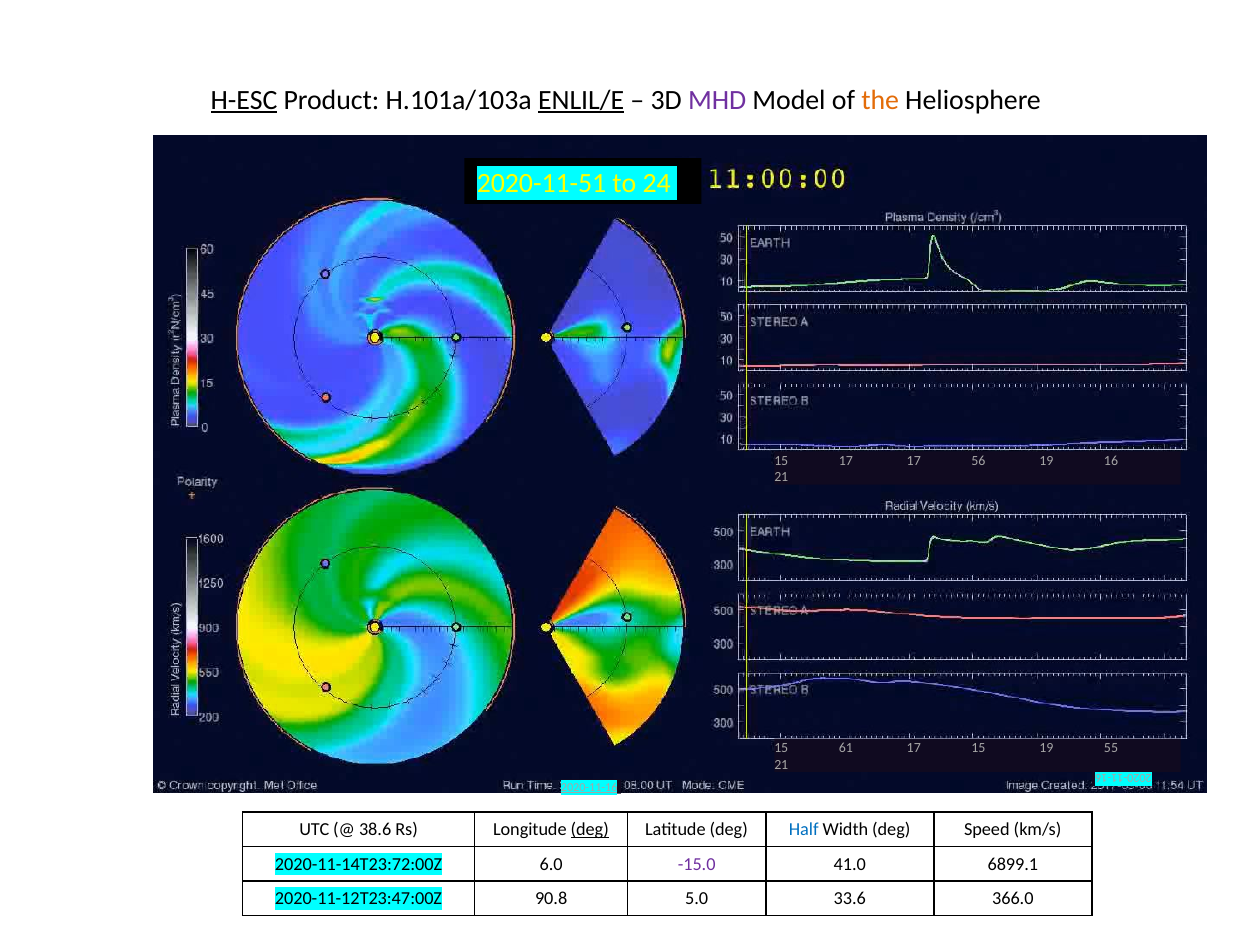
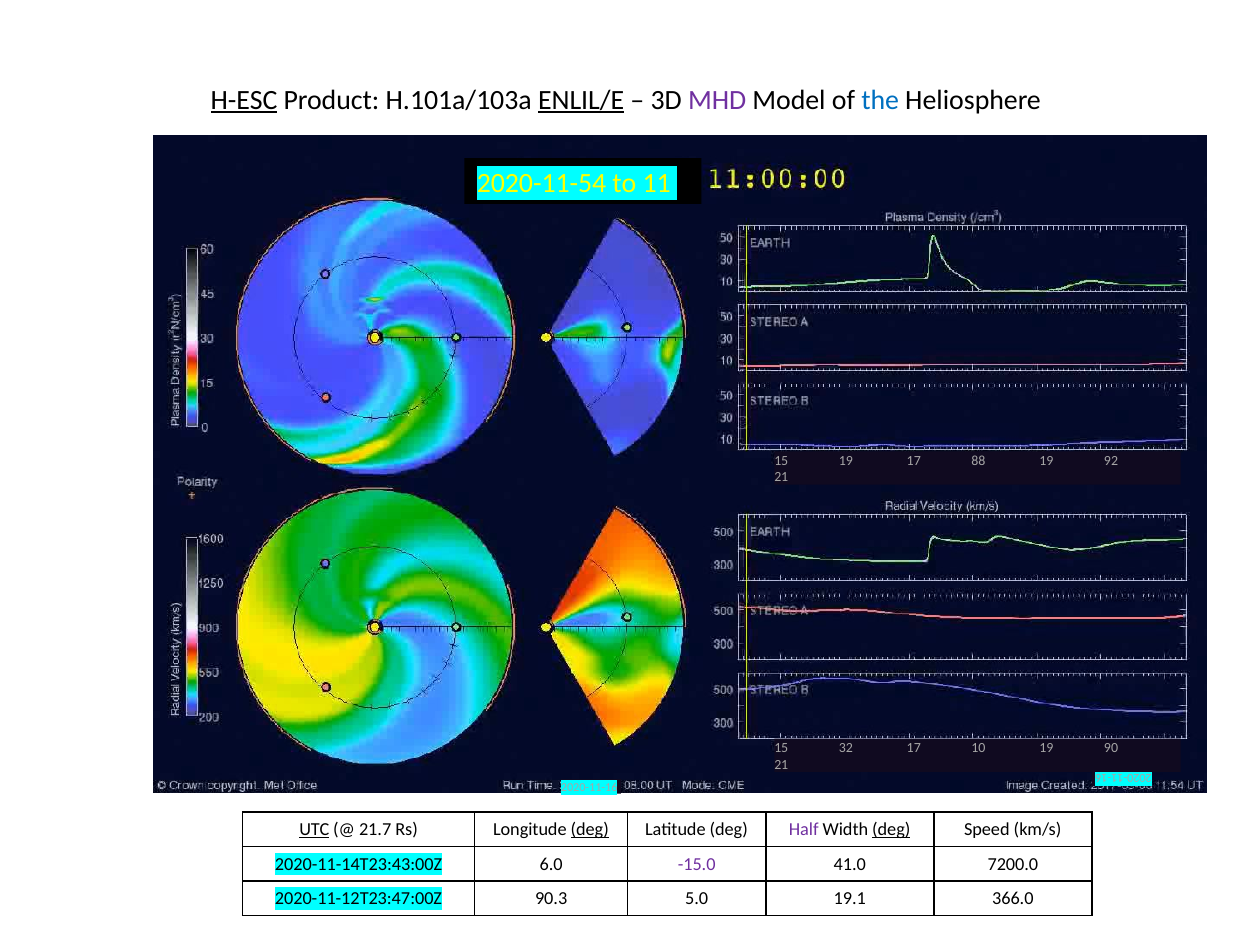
the colour: orange -> blue
2020-11-51: 2020-11-51 -> 2020-11-54
24: 24 -> 11
15 17: 17 -> 19
56: 56 -> 88
16: 16 -> 92
61: 61 -> 32
17 15: 15 -> 10
55: 55 -> 90
2020-11-16 underline: present -> none
UTC underline: none -> present
38.6: 38.6 -> 21.7
Half colour: blue -> purple
deg at (891, 830) underline: none -> present
2020-11-14T23:72:00Z: 2020-11-14T23:72:00Z -> 2020-11-14T23:43:00Z
6899.1: 6899.1 -> 7200.0
90.8: 90.8 -> 90.3
33.6: 33.6 -> 19.1
